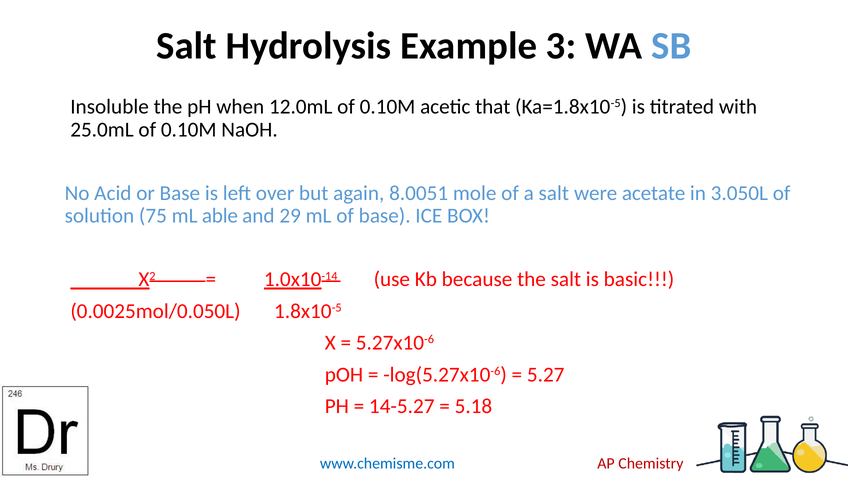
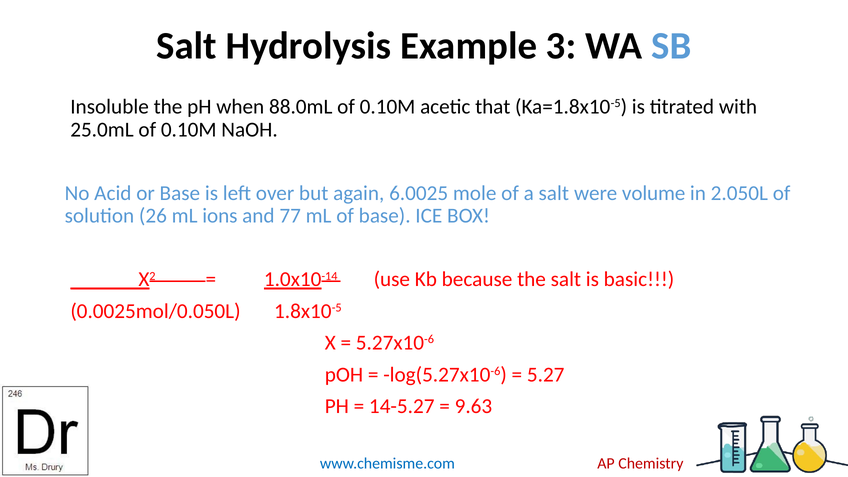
12.0mL: 12.0mL -> 88.0mL
8.0051: 8.0051 -> 6.0025
acetate: acetate -> volume
3.050L: 3.050L -> 2.050L
75: 75 -> 26
able: able -> ions
29: 29 -> 77
5.18: 5.18 -> 9.63
